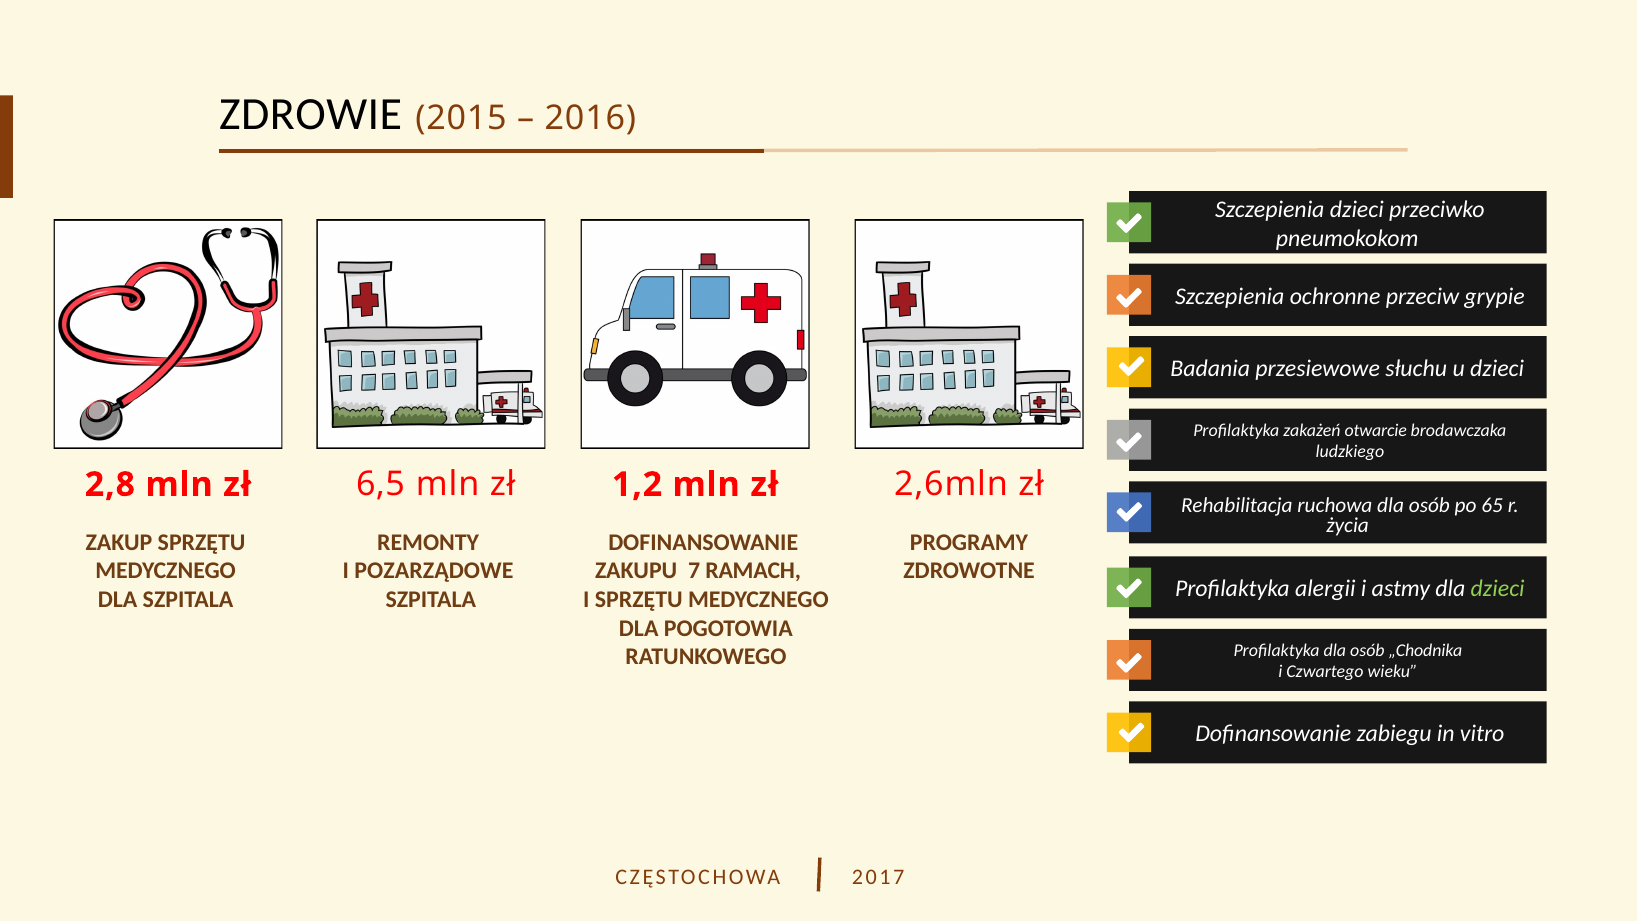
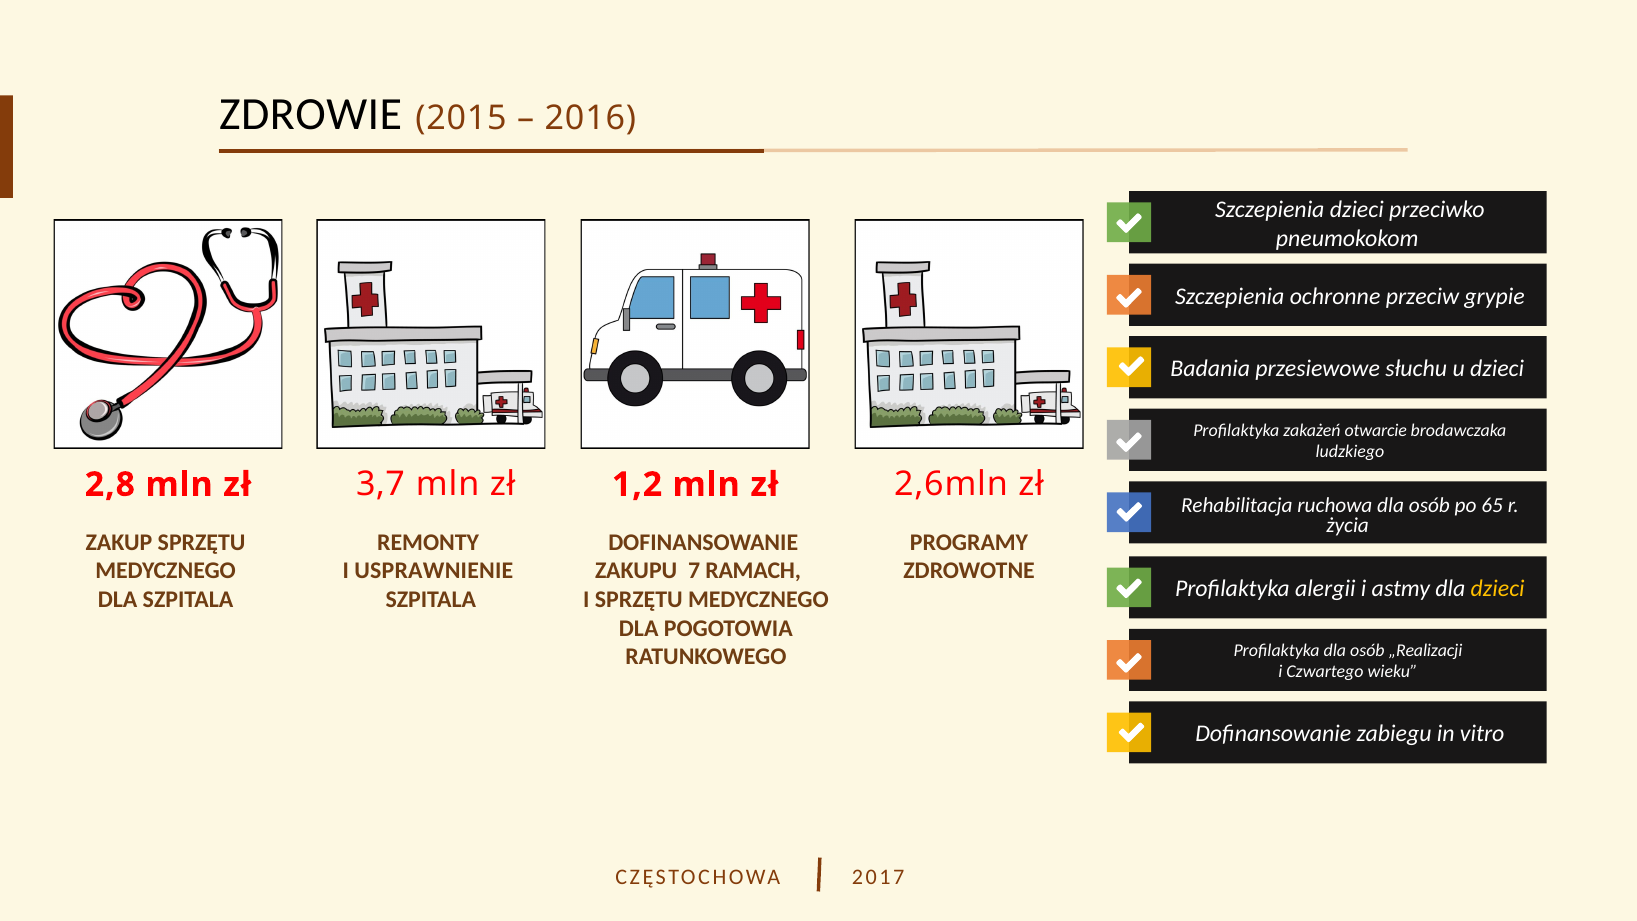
6,5: 6,5 -> 3,7
POZARZĄDOWE: POZARZĄDOWE -> USPRAWNIENIE
dzieci at (1498, 589) colour: light green -> yellow
„Chodnika: „Chodnika -> „Realizacji
